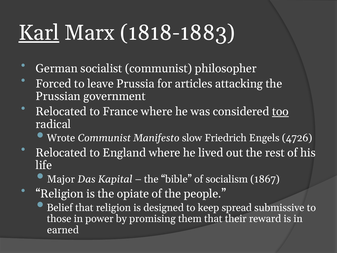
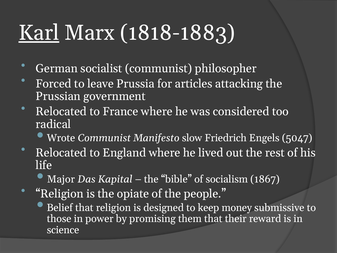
too underline: present -> none
4726: 4726 -> 5047
spread: spread -> money
earned: earned -> science
